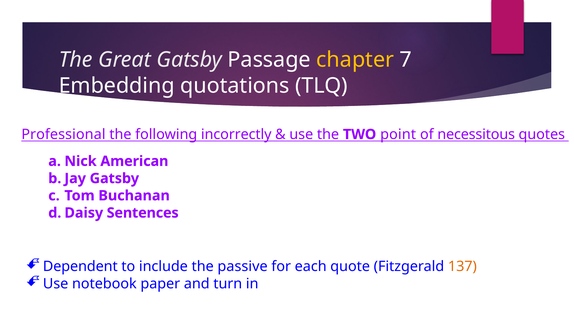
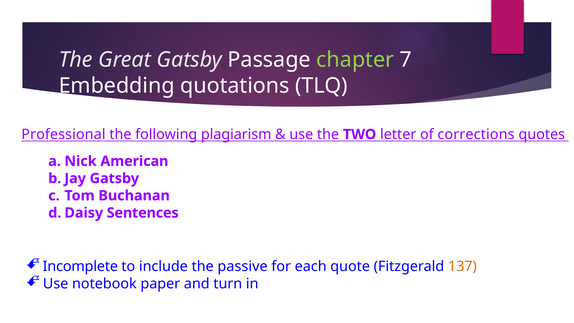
chapter colour: yellow -> light green
incorrectly: incorrectly -> plagiarism
point: point -> letter
necessitous: necessitous -> corrections
Dependent: Dependent -> Incomplete
